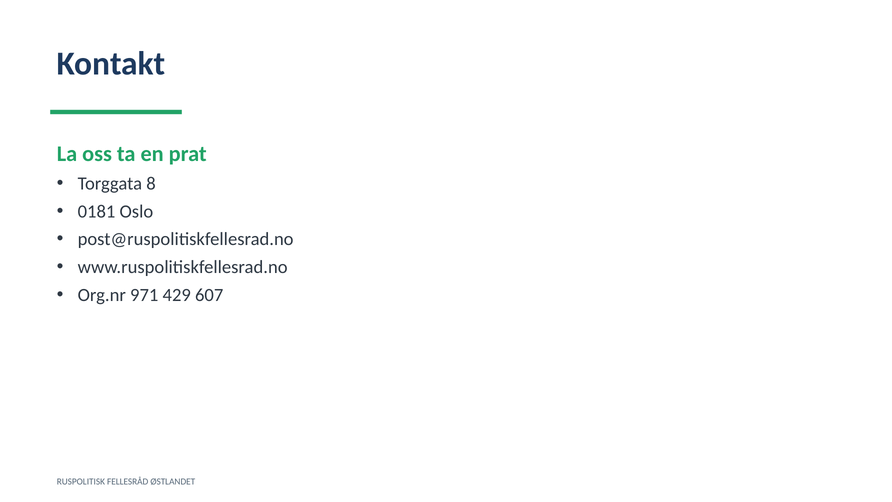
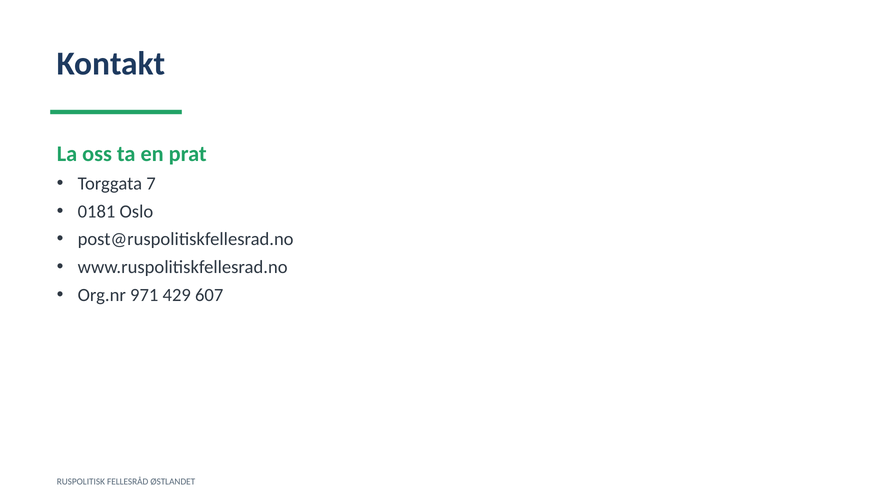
8: 8 -> 7
